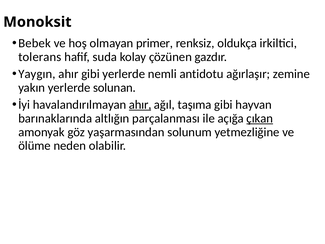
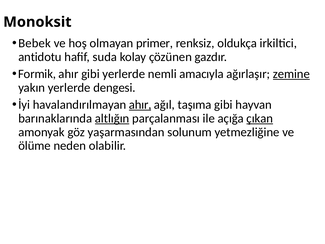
tolerans: tolerans -> antidotu
Yaygın: Yaygın -> Formik
antidotu: antidotu -> amacıyla
zemine underline: none -> present
solunan: solunan -> dengesi
altlığın underline: none -> present
